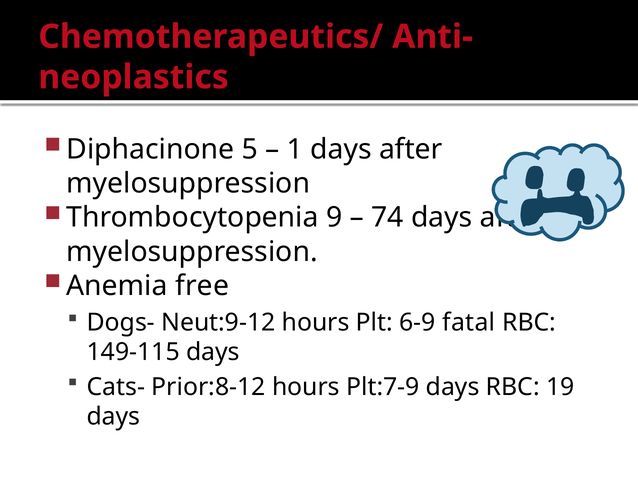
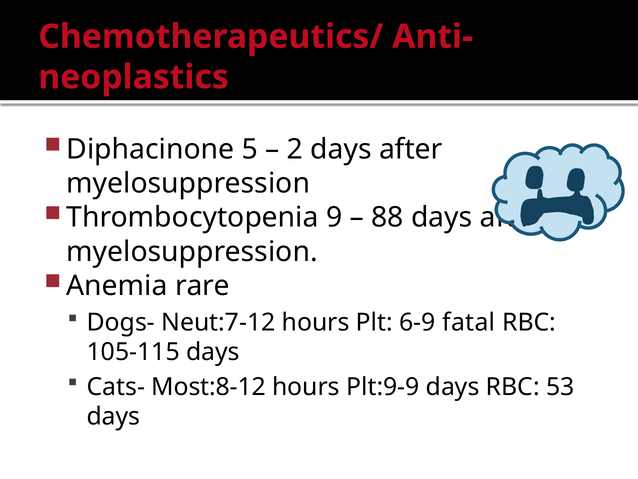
1: 1 -> 2
74: 74 -> 88
free: free -> rare
Neut:9-12: Neut:9-12 -> Neut:7-12
149-115: 149-115 -> 105-115
Prior:8-12: Prior:8-12 -> Most:8-12
Plt:7-9: Plt:7-9 -> Plt:9-9
19: 19 -> 53
